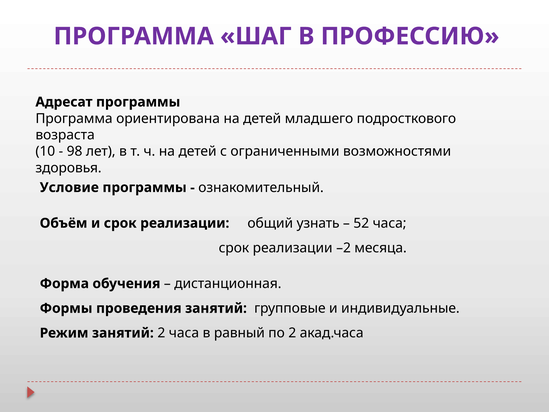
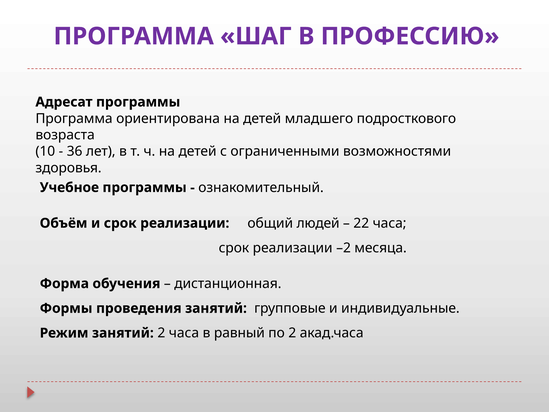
98: 98 -> 36
Условие: Условие -> Учебное
узнать: узнать -> людей
52: 52 -> 22
